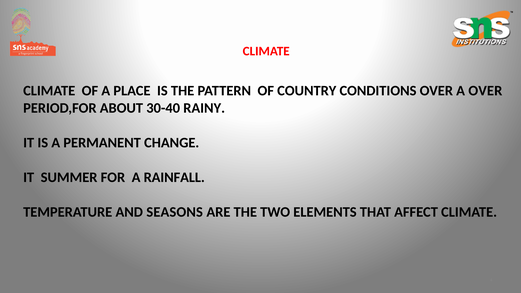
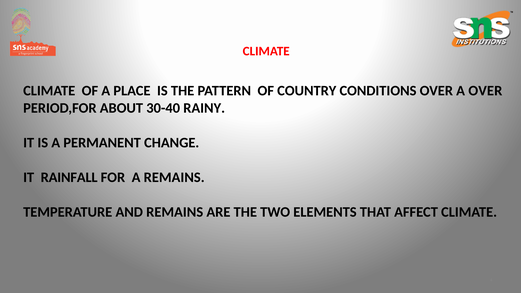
SUMMER: SUMMER -> RAINFALL
A RAINFALL: RAINFALL -> REMAINS
AND SEASONS: SEASONS -> REMAINS
